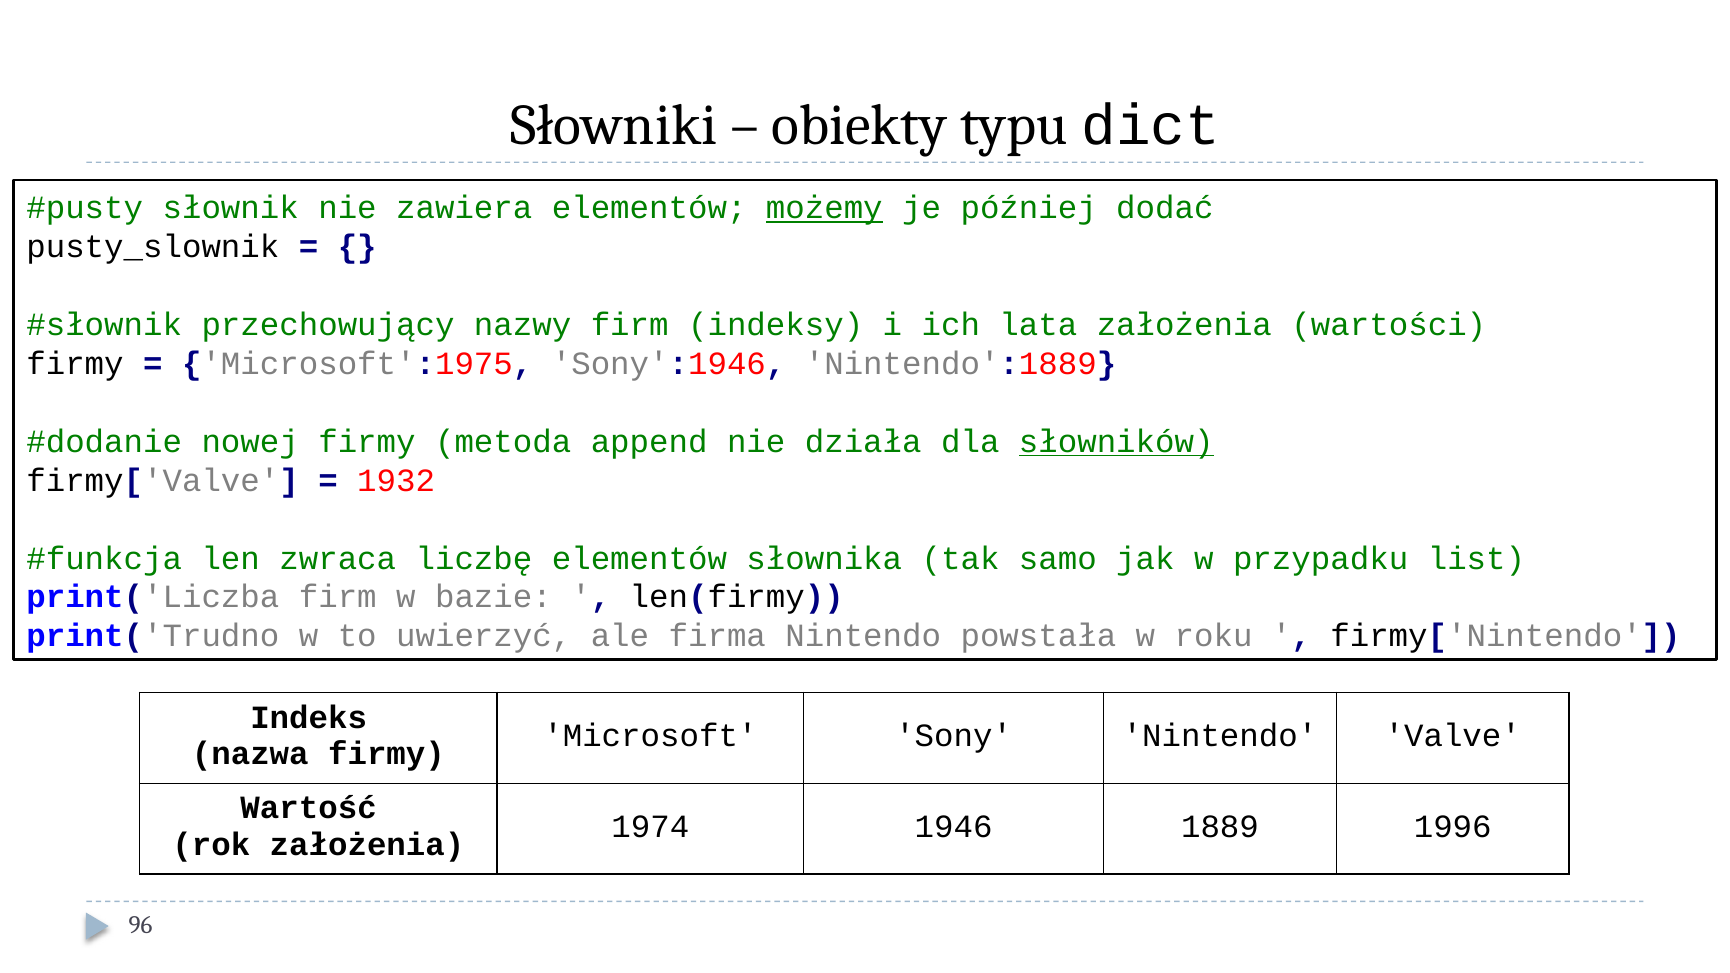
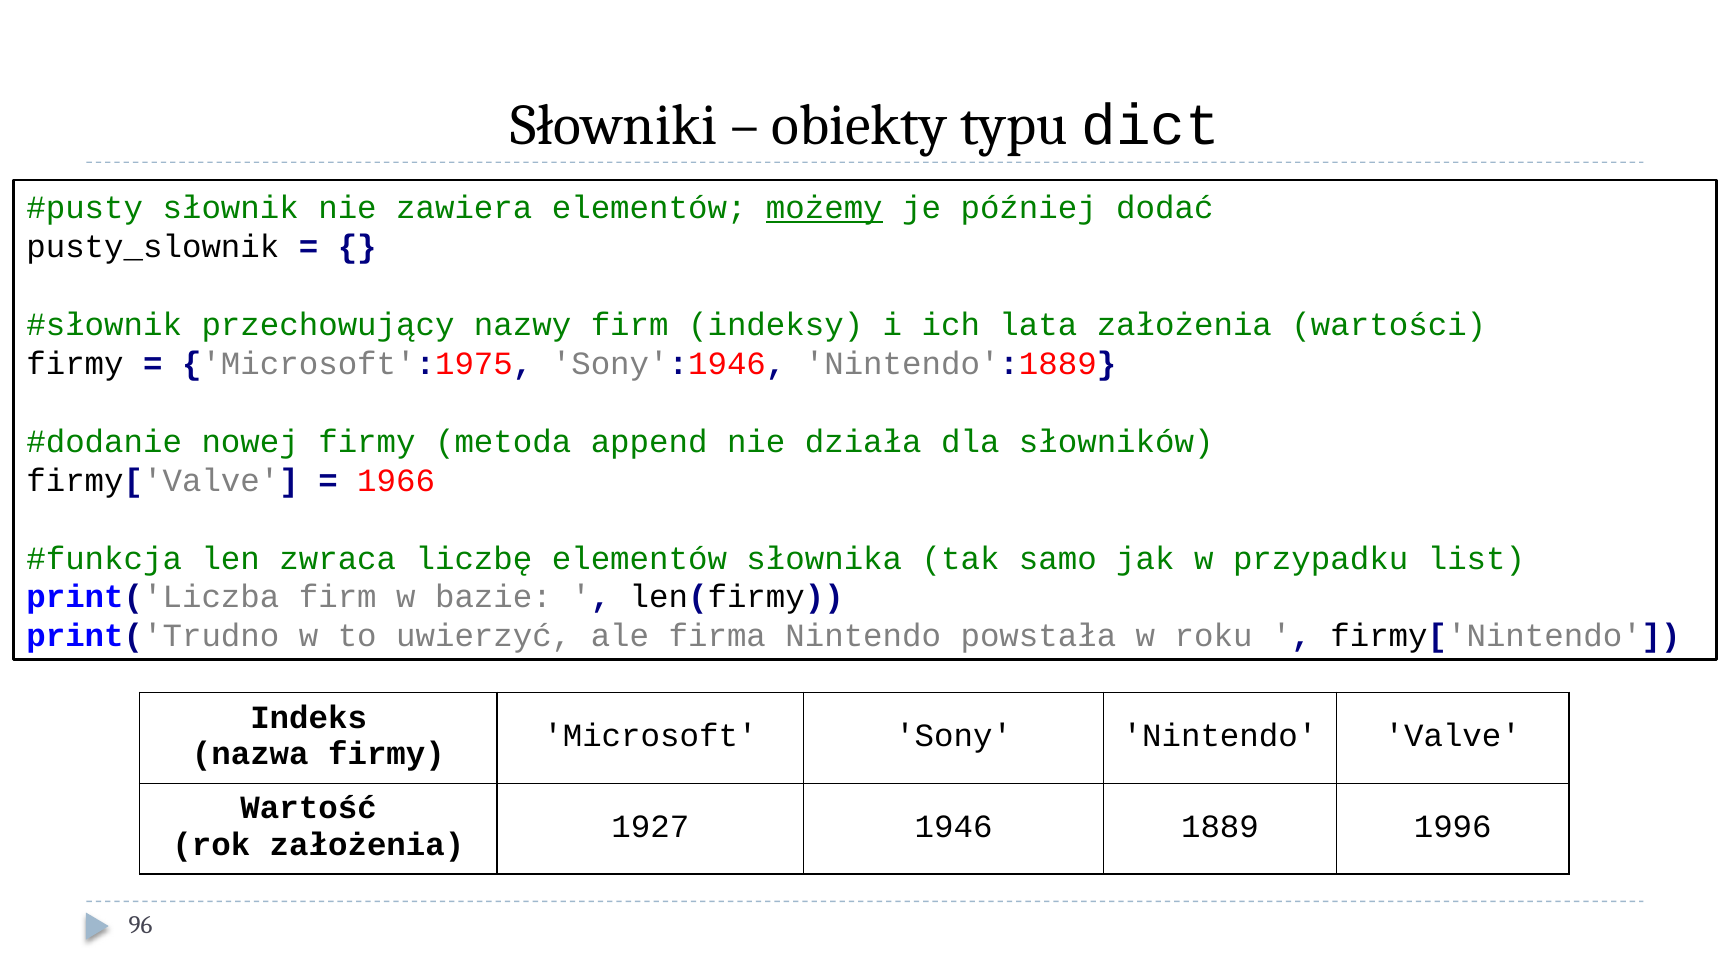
słowników underline: present -> none
1932: 1932 -> 1966
1974: 1974 -> 1927
